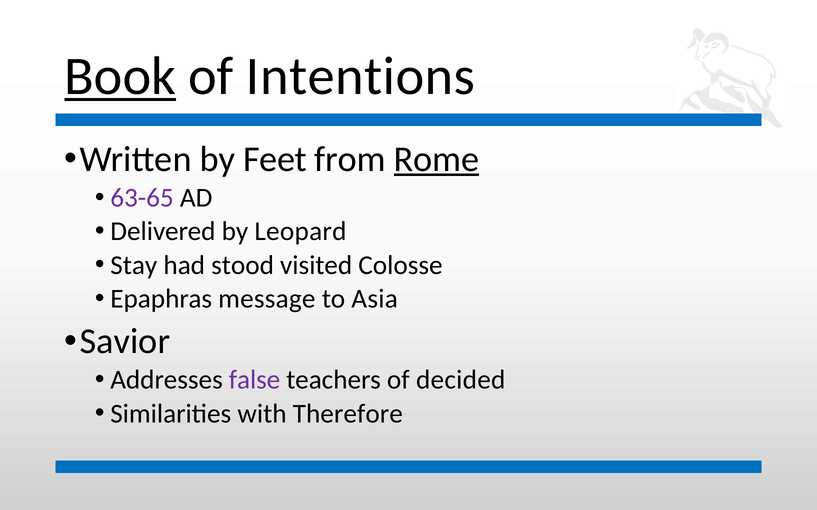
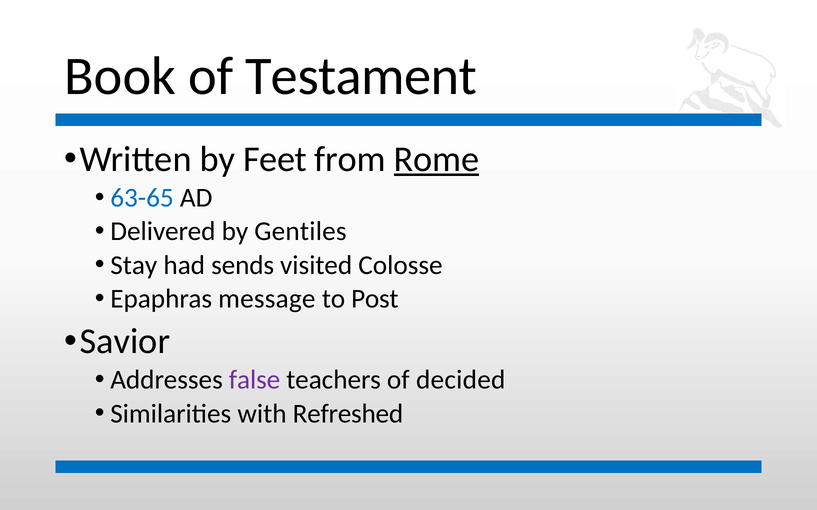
Book underline: present -> none
Intentions: Intentions -> Testament
63-65 colour: purple -> blue
Leopard: Leopard -> Gentiles
stood: stood -> sends
Asia: Asia -> Post
Therefore: Therefore -> Refreshed
